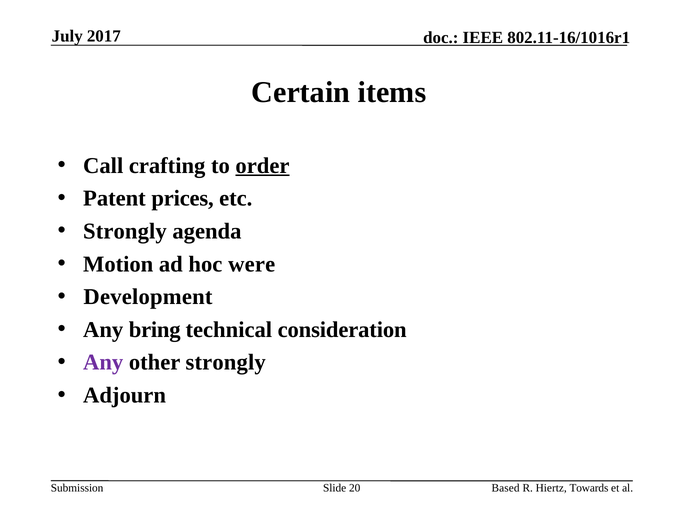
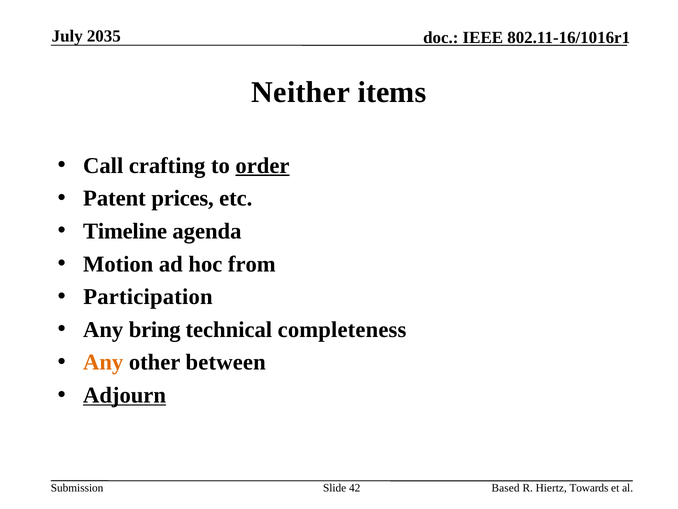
2017: 2017 -> 2035
Certain: Certain -> Neither
Strongly at (125, 231): Strongly -> Timeline
were: were -> from
Development: Development -> Participation
consideration: consideration -> completeness
Any at (103, 362) colour: purple -> orange
other strongly: strongly -> between
Adjourn underline: none -> present
20: 20 -> 42
